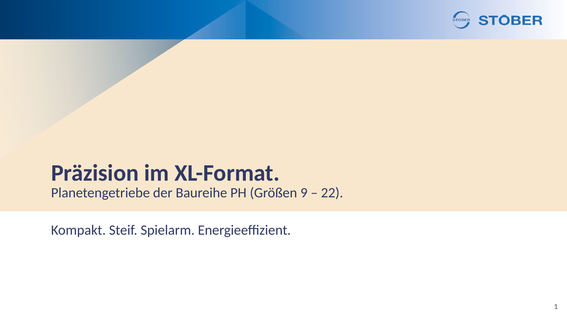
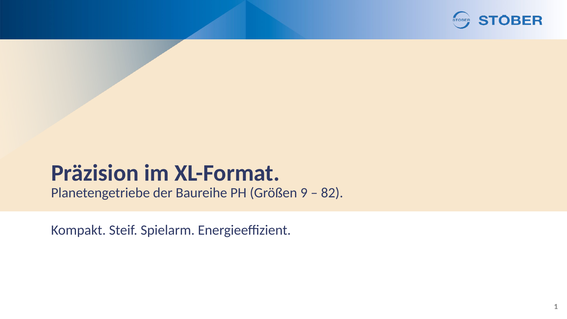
22: 22 -> 82
